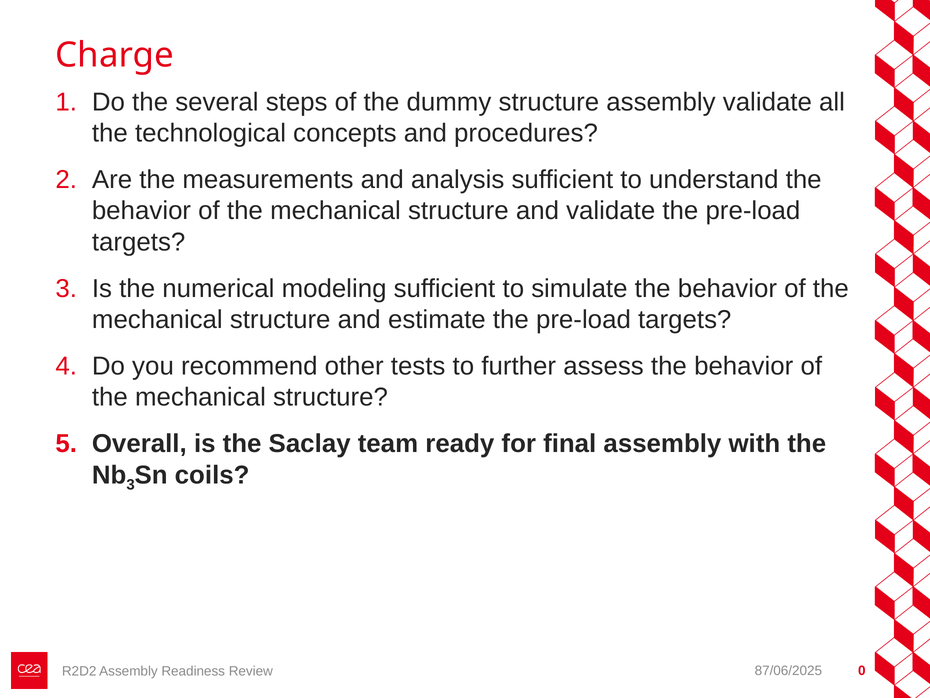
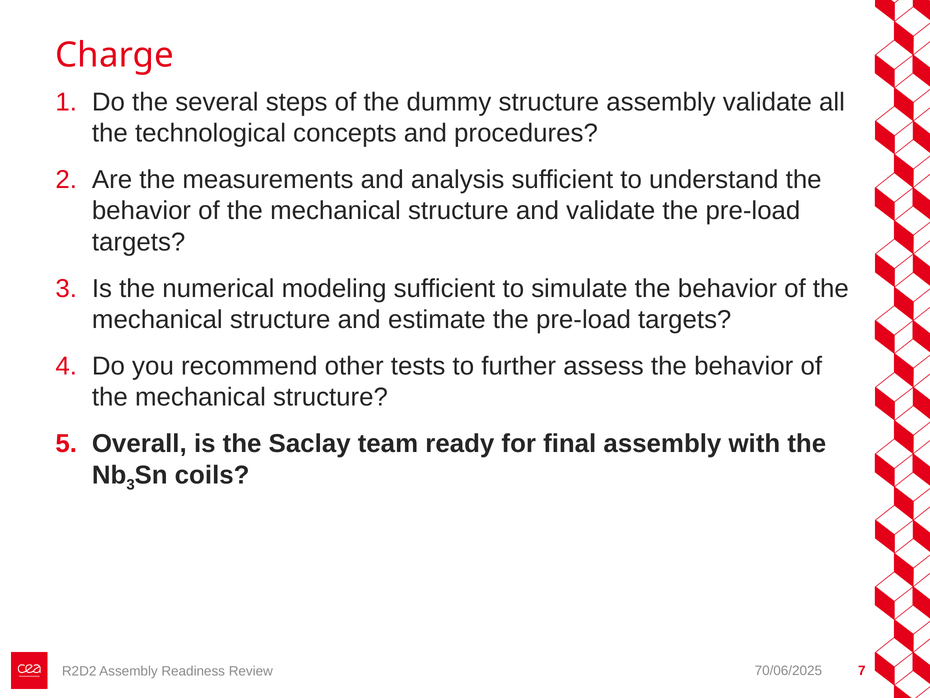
87/06/2025: 87/06/2025 -> 70/06/2025
0: 0 -> 7
